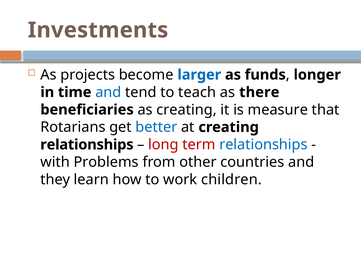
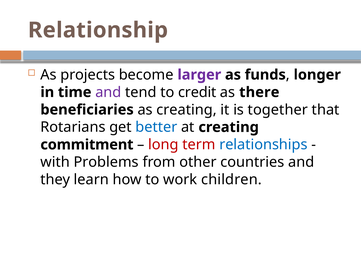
Investments: Investments -> Relationship
larger colour: blue -> purple
and at (108, 92) colour: blue -> purple
teach: teach -> credit
measure: measure -> together
relationships at (87, 145): relationships -> commitment
